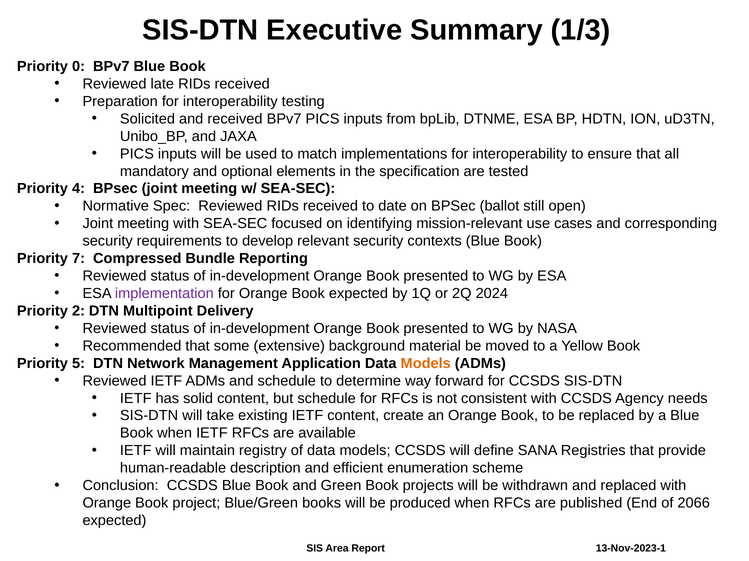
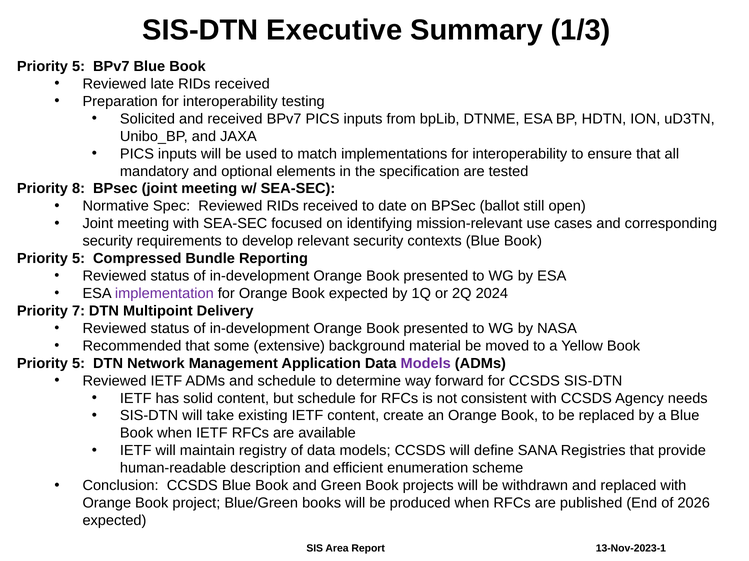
0 at (79, 67): 0 -> 5
4: 4 -> 8
7 at (79, 259): 7 -> 5
2: 2 -> 7
Models at (426, 364) colour: orange -> purple
2066: 2066 -> 2026
